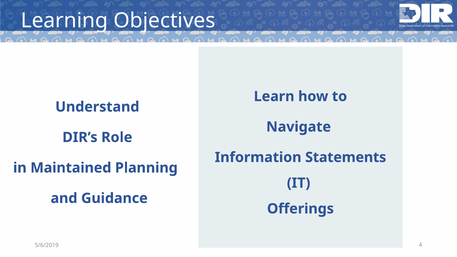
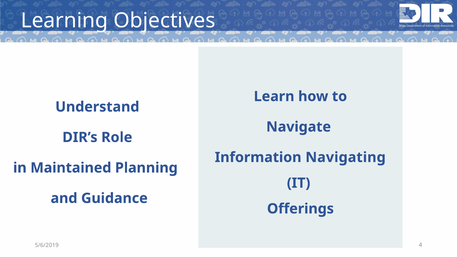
Statements: Statements -> Navigating
